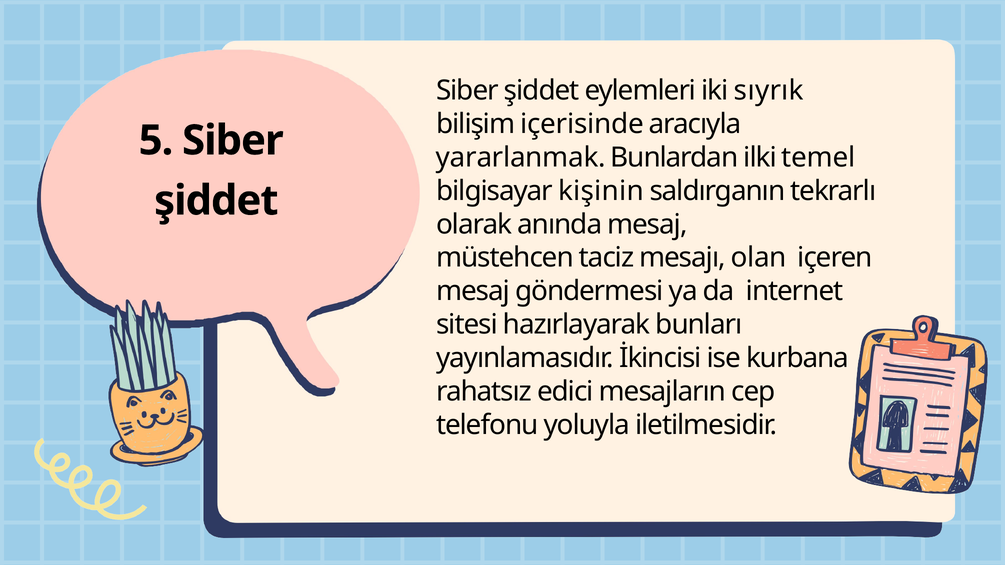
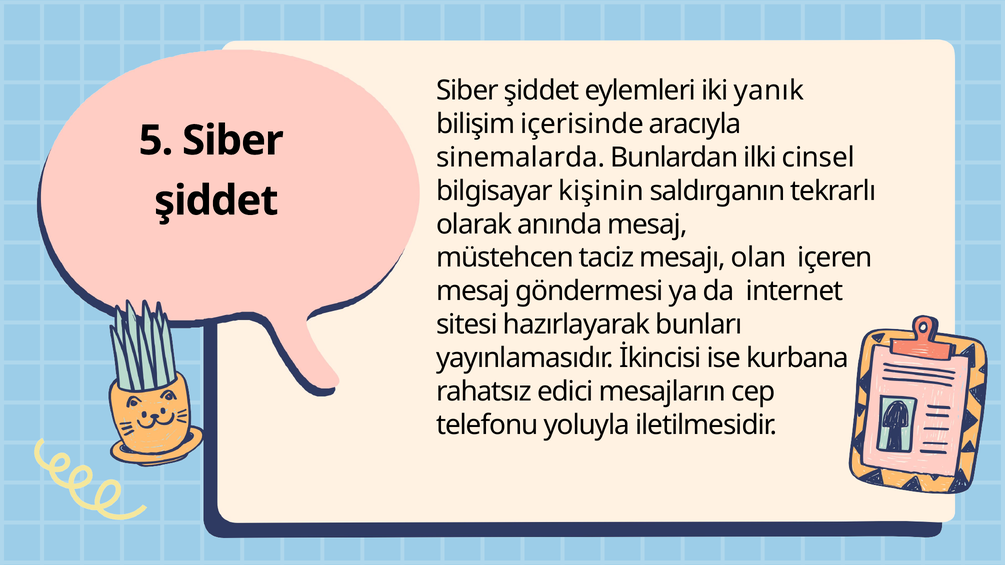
sıyrık: sıyrık -> yanık
yararlanmak: yararlanmak -> sinemalarda
temel: temel -> cinsel
